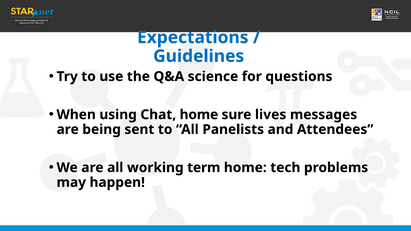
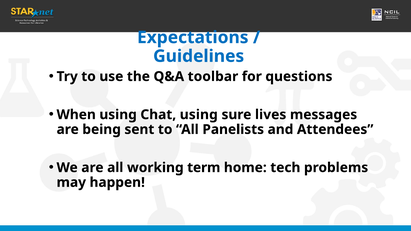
science: science -> toolbar
Chat home: home -> using
